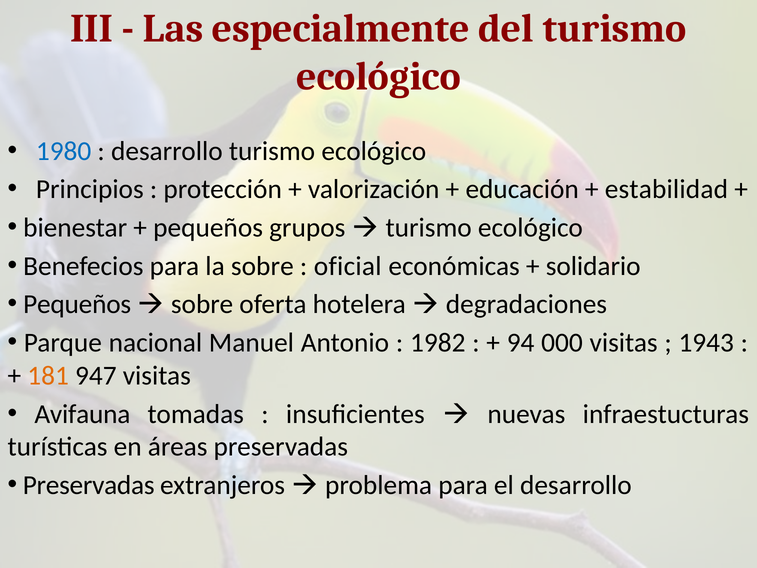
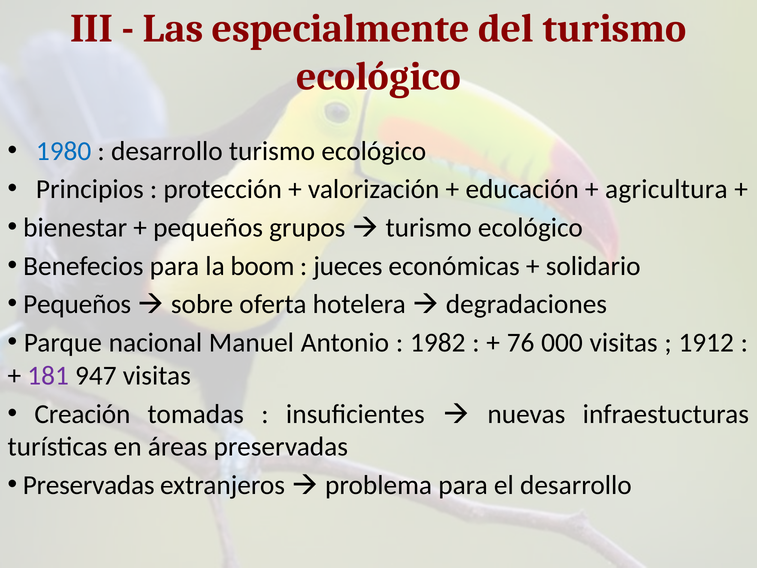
estabilidad: estabilidad -> agricultura
la sobre: sobre -> boom
oficial: oficial -> jueces
94: 94 -> 76
1943: 1943 -> 1912
181 colour: orange -> purple
Avifauna: Avifauna -> Creación
